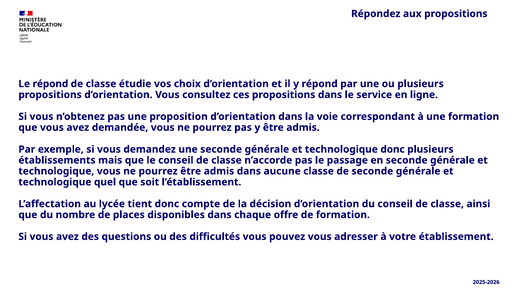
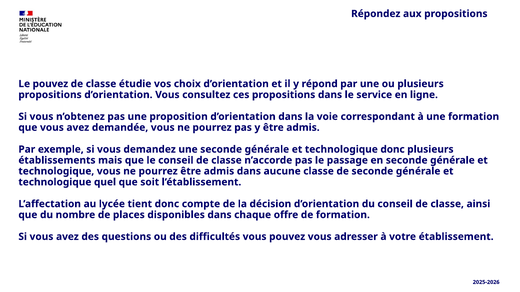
Le répond: répond -> pouvez
